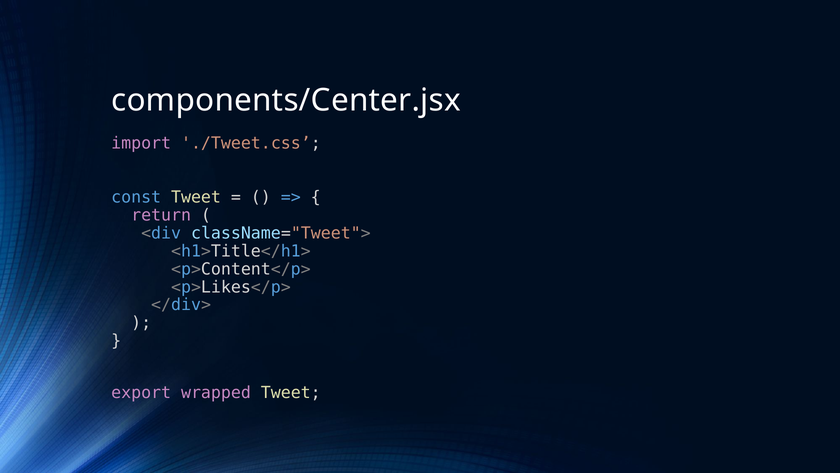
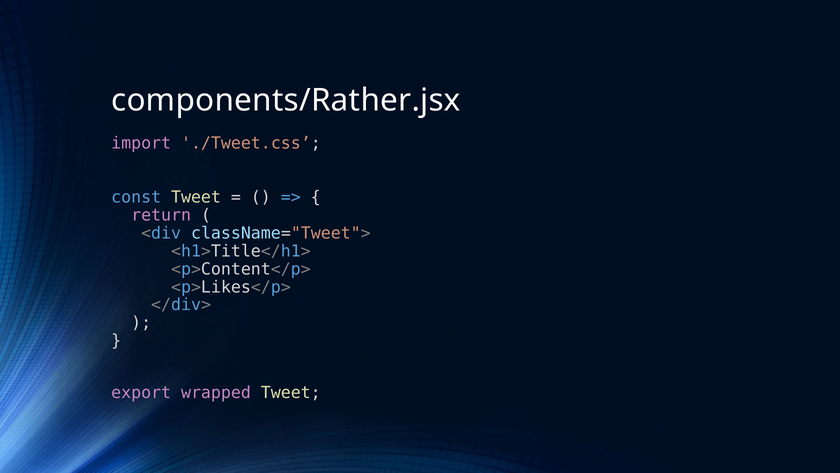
components/Center.jsx: components/Center.jsx -> components/Rather.jsx
